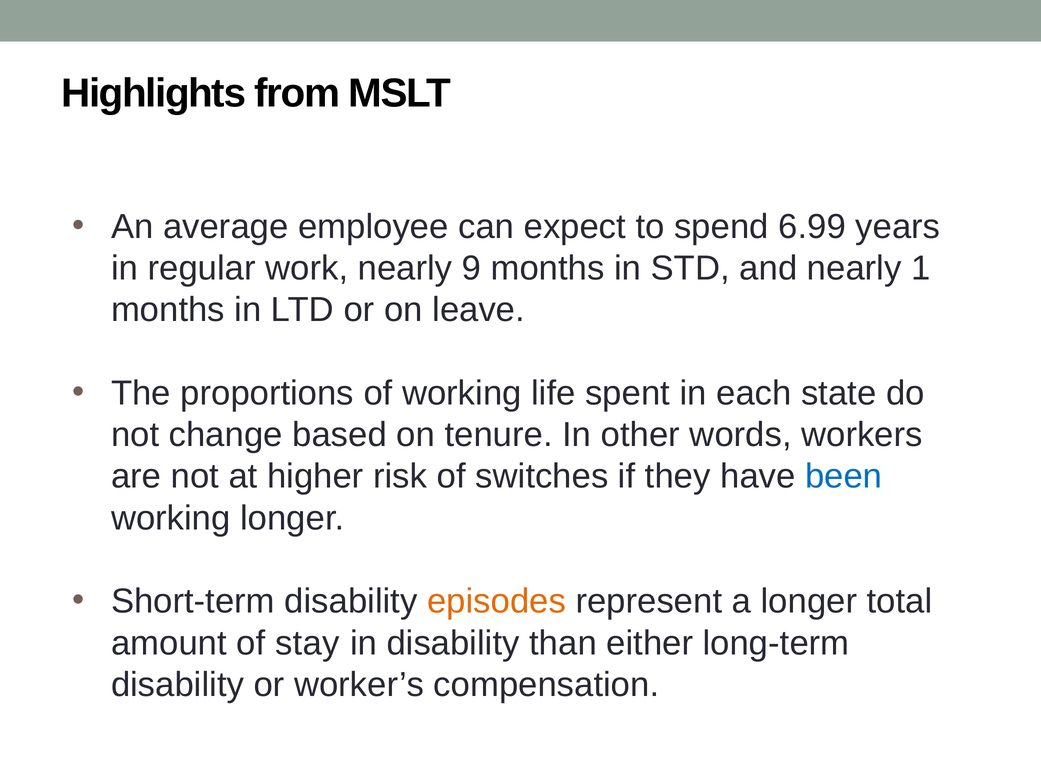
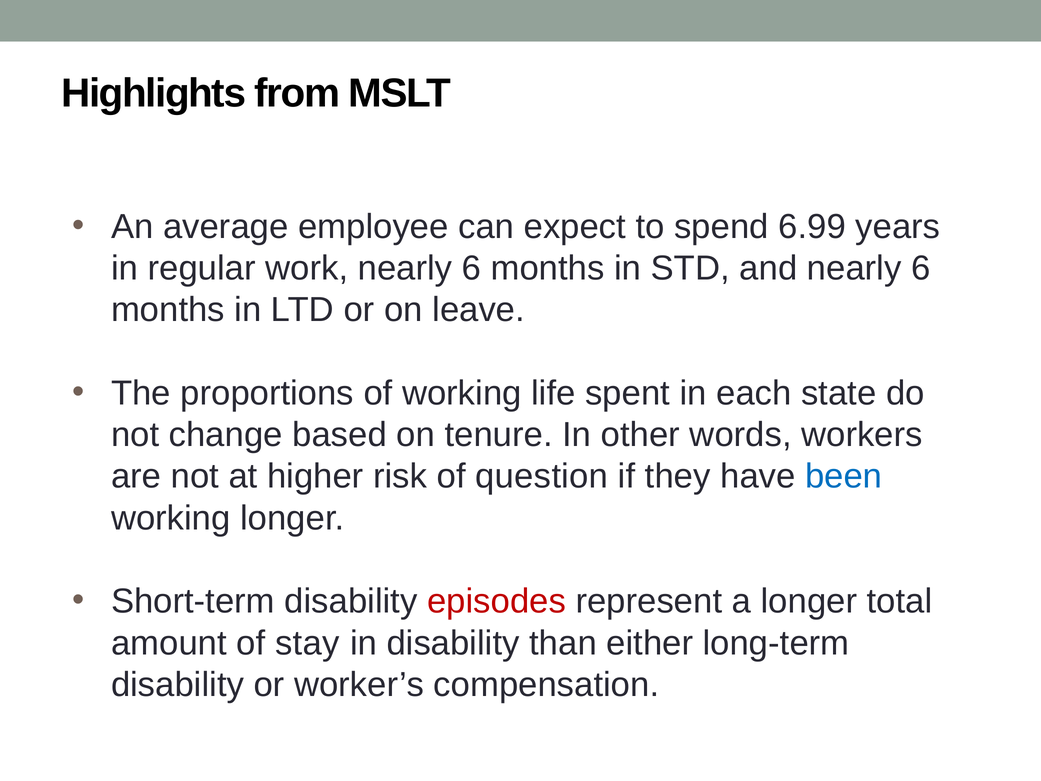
work nearly 9: 9 -> 6
and nearly 1: 1 -> 6
switches: switches -> question
episodes colour: orange -> red
